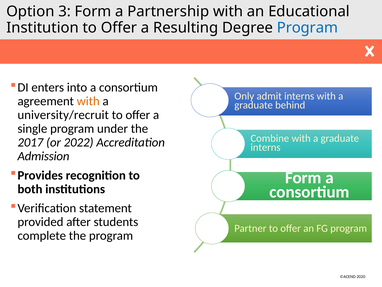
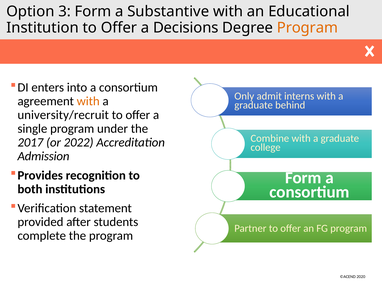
Partnership: Partnership -> Substantive
Resulting: Resulting -> Decisions
Program at (307, 28) colour: blue -> orange
interns at (266, 147): interns -> college
